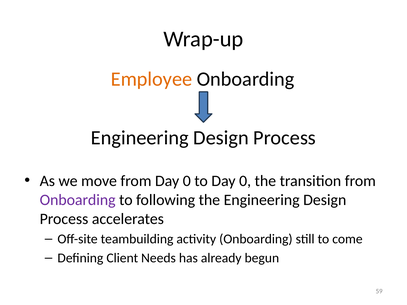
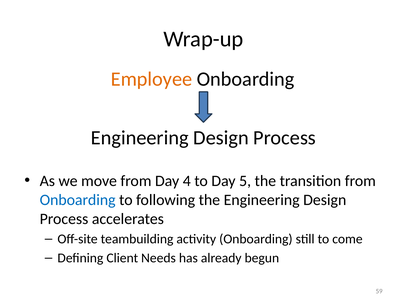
from Day 0: 0 -> 4
to Day 0: 0 -> 5
Onboarding at (78, 200) colour: purple -> blue
